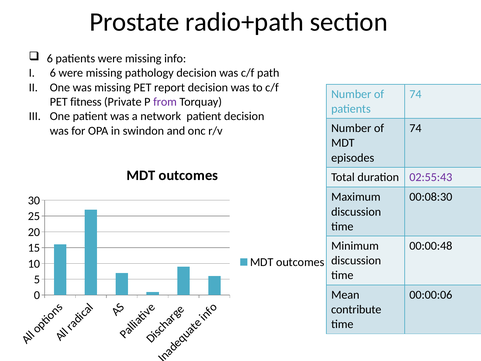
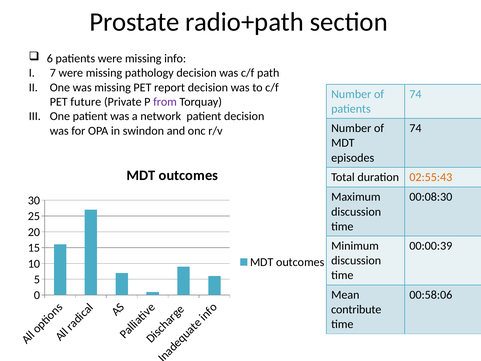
6 at (53, 73): 6 -> 7
fitness: fitness -> future
02:55:43 colour: purple -> orange
00:00:48: 00:00:48 -> 00:00:39
00:00:06: 00:00:06 -> 00:58:06
